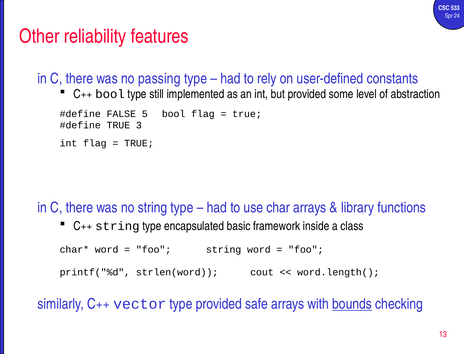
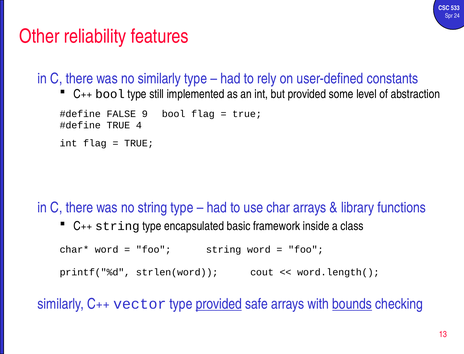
no passing: passing -> similarly
5: 5 -> 9
3: 3 -> 4
provided at (219, 304) underline: none -> present
